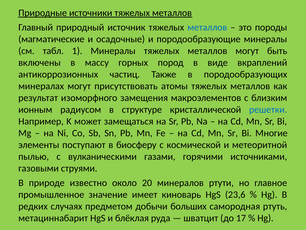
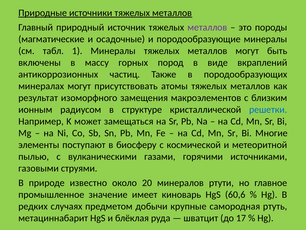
металлов at (207, 27) colour: blue -> purple
23,6: 23,6 -> 60,6
больших: больших -> крупные
